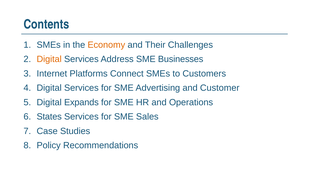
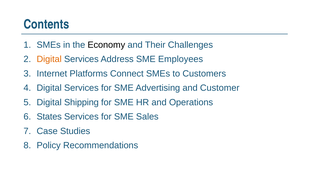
Economy colour: orange -> black
Businesses: Businesses -> Employees
Expands: Expands -> Shipping
